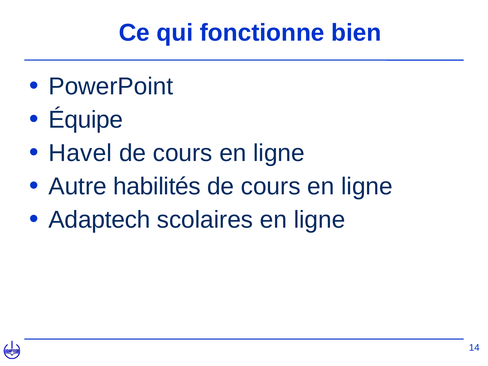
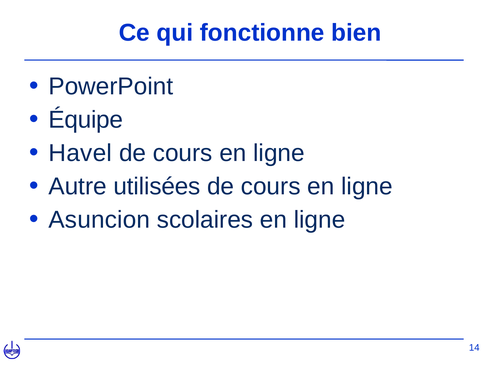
habilités: habilités -> utilisées
Adaptech: Adaptech -> Asuncion
